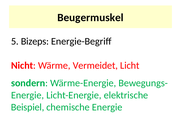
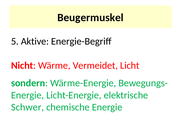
Bizeps: Bizeps -> Aktive
Beispiel: Beispiel -> Schwer
